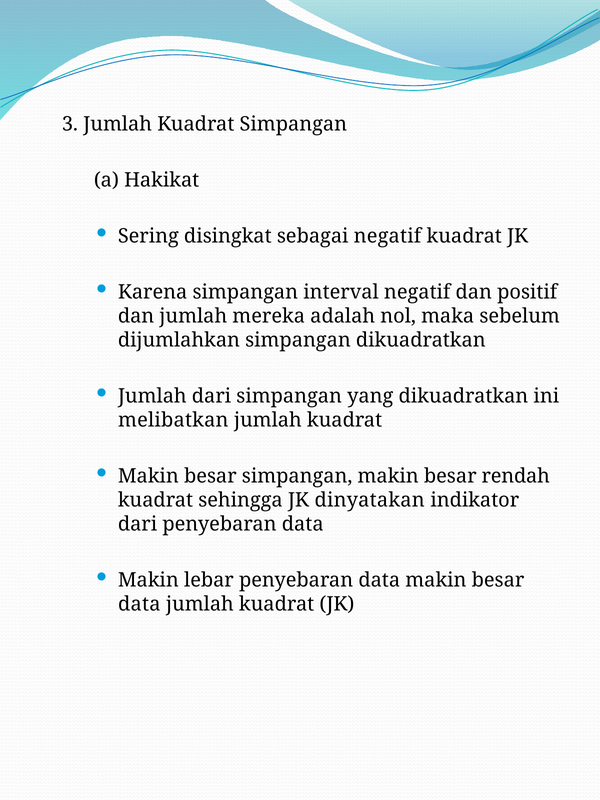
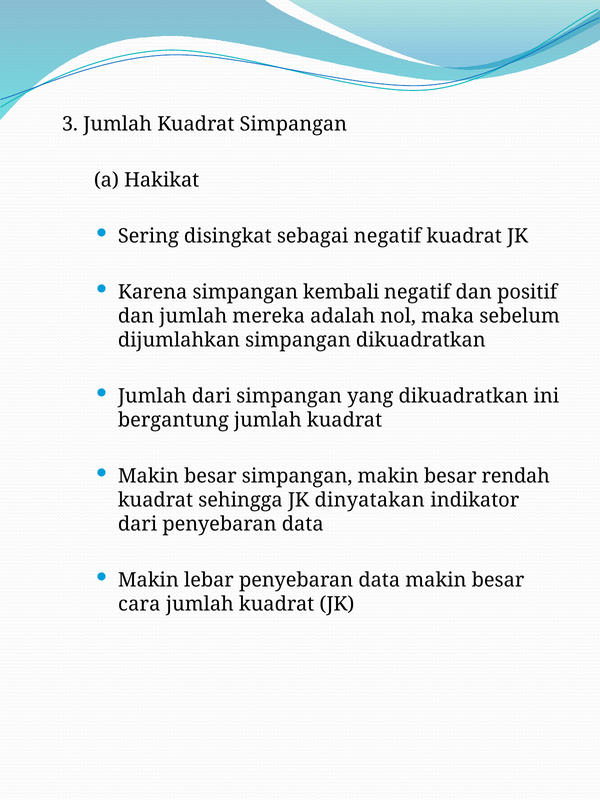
interval: interval -> kembali
melibatkan: melibatkan -> bergantung
data at (139, 604): data -> cara
